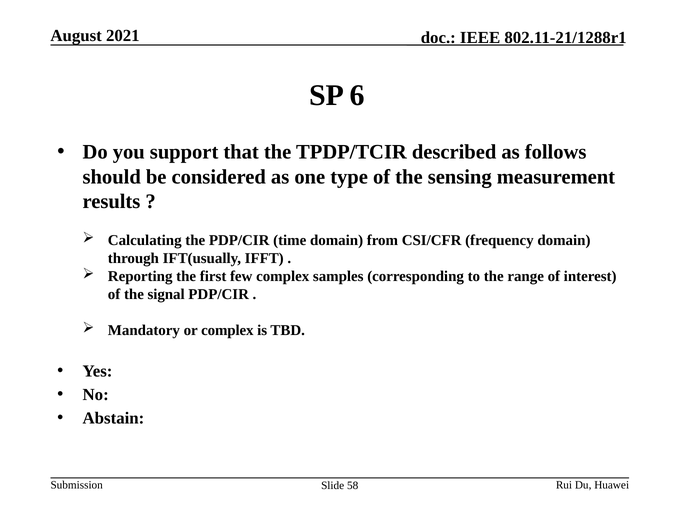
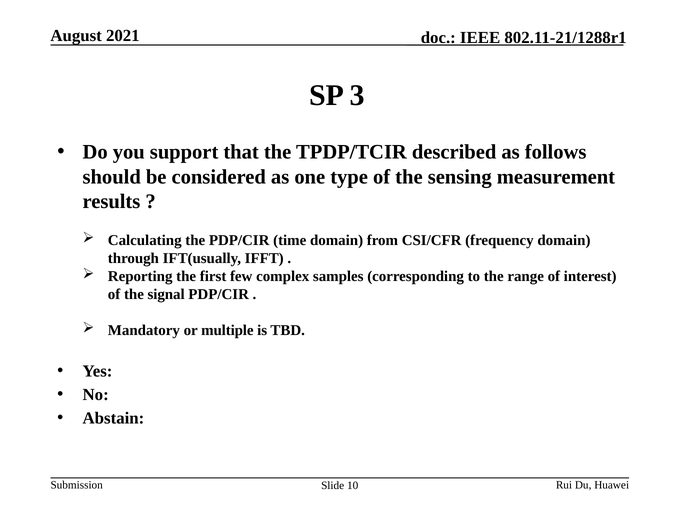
6: 6 -> 3
or complex: complex -> multiple
58: 58 -> 10
